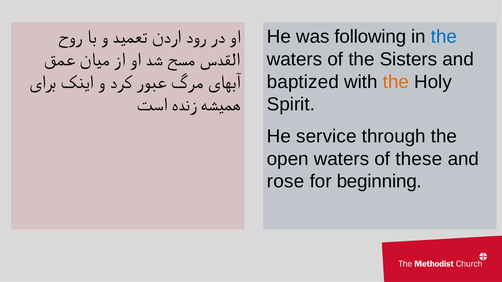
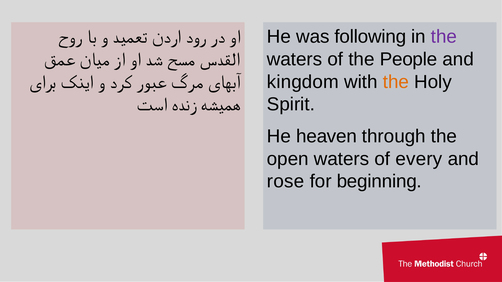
the at (444, 37) colour: blue -> purple
Sisters: Sisters -> People
baptized: baptized -> kingdom
service: service -> heaven
these: these -> every
